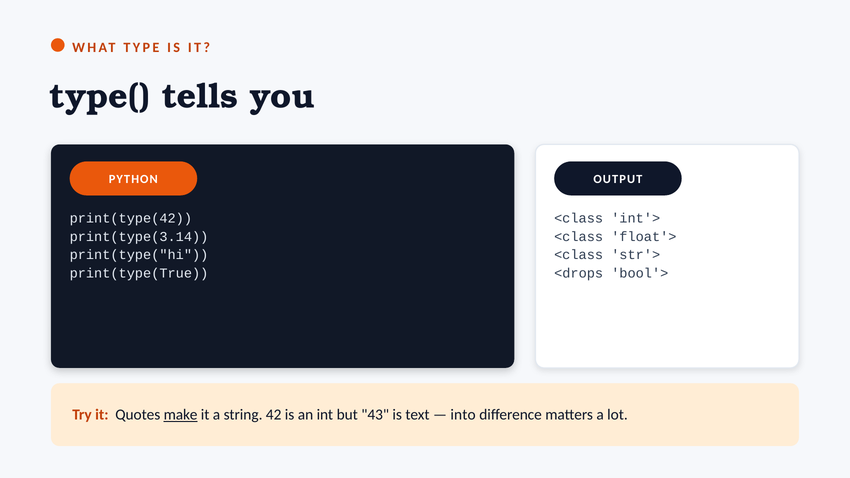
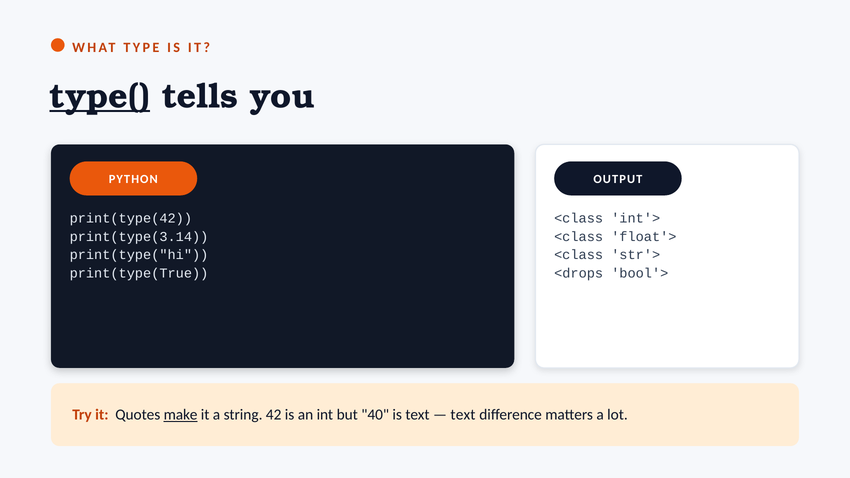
type( underline: none -> present
43: 43 -> 40
into at (463, 415): into -> text
